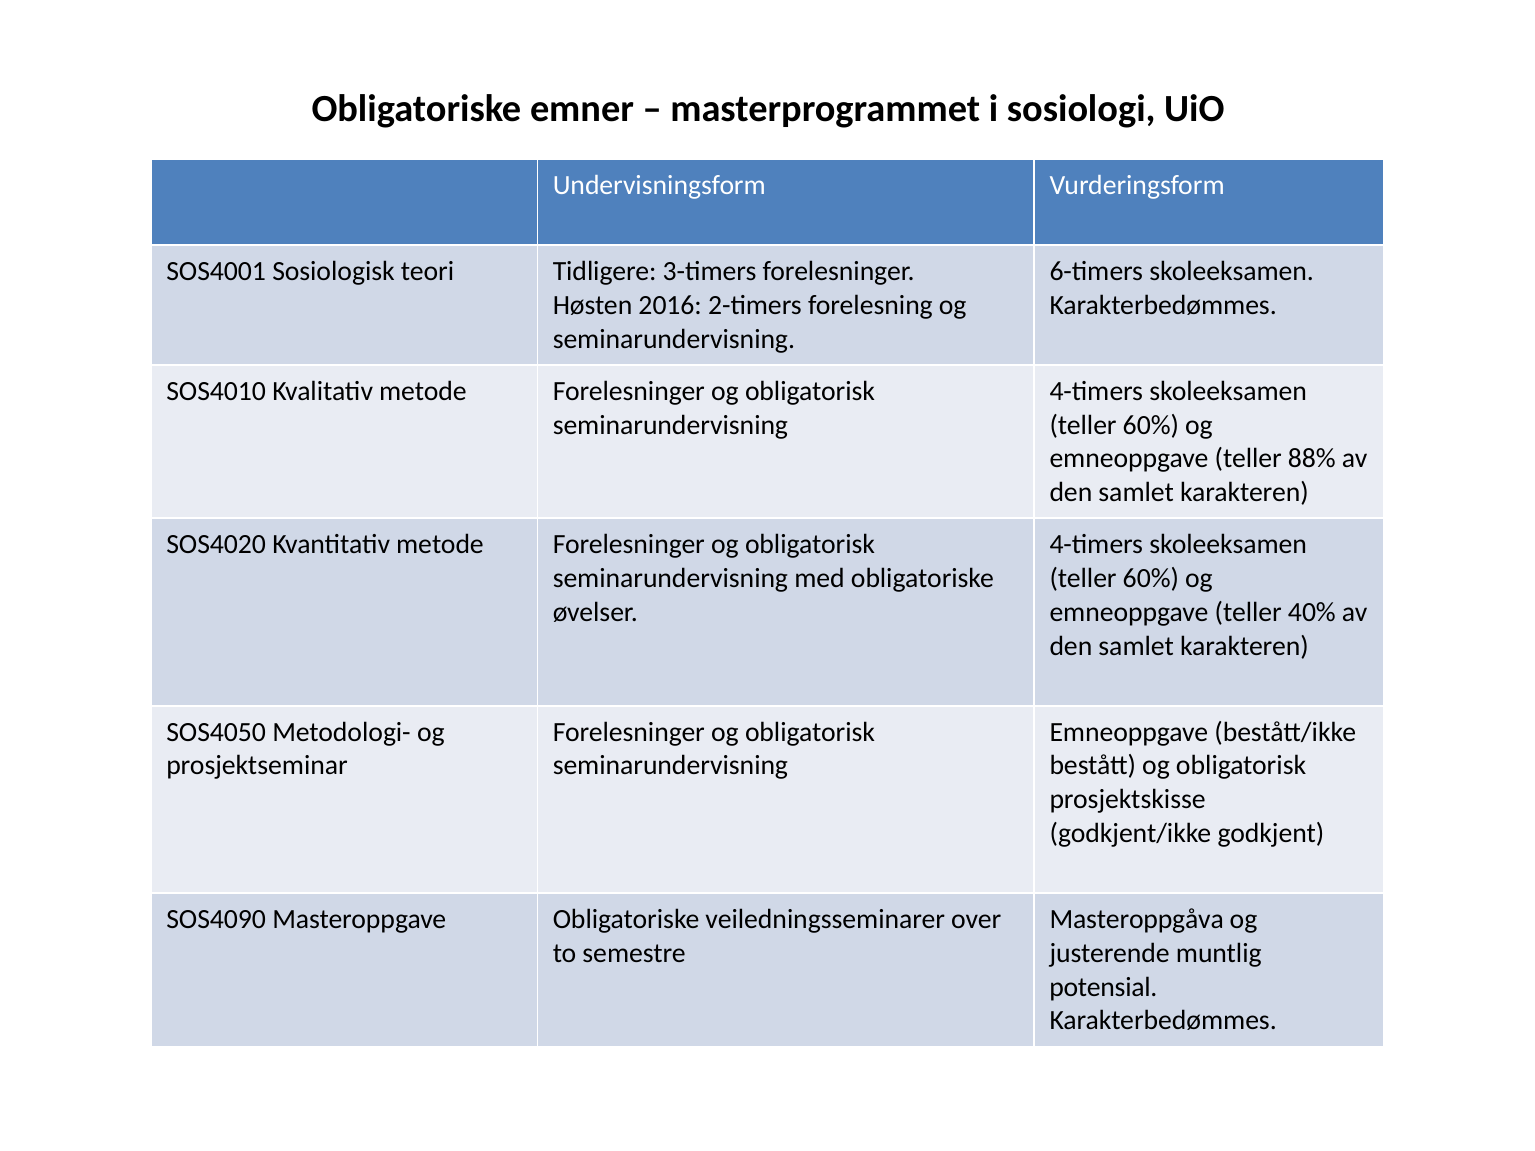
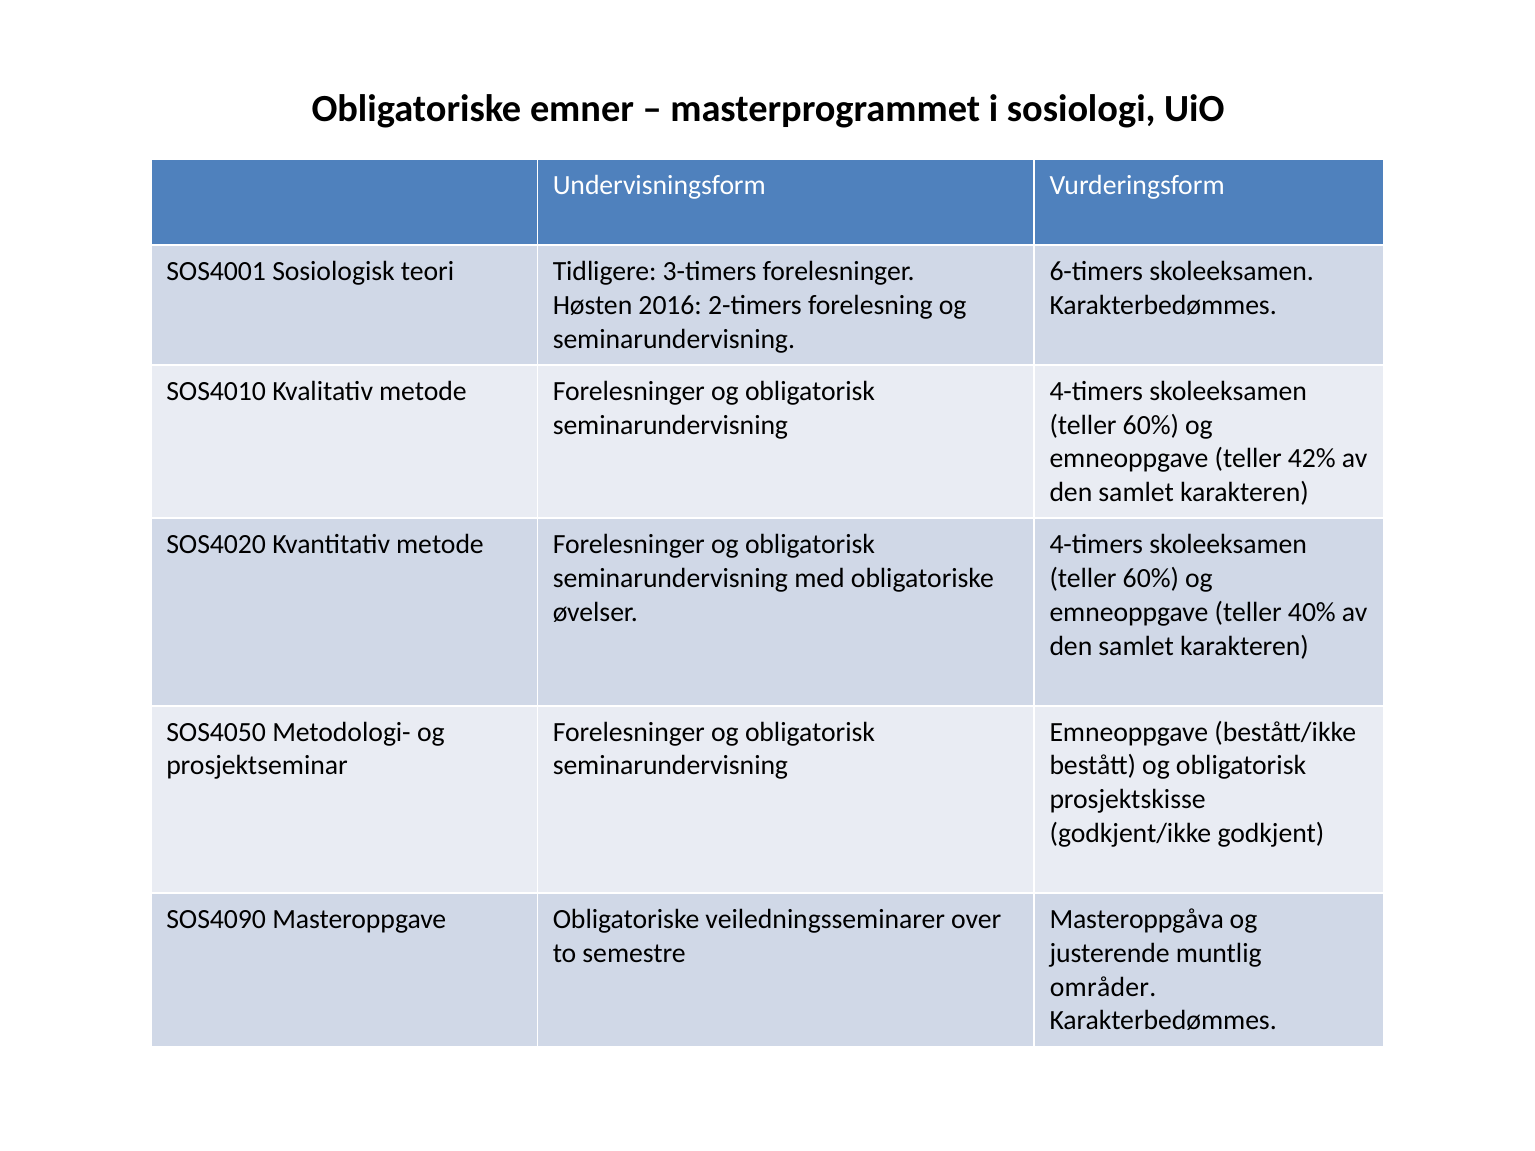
88%: 88% -> 42%
potensial: potensial -> områder
